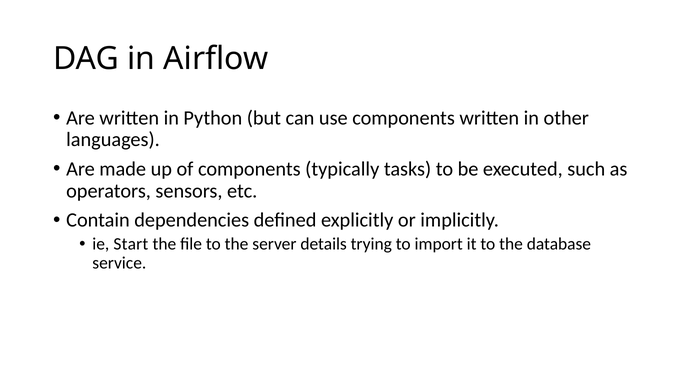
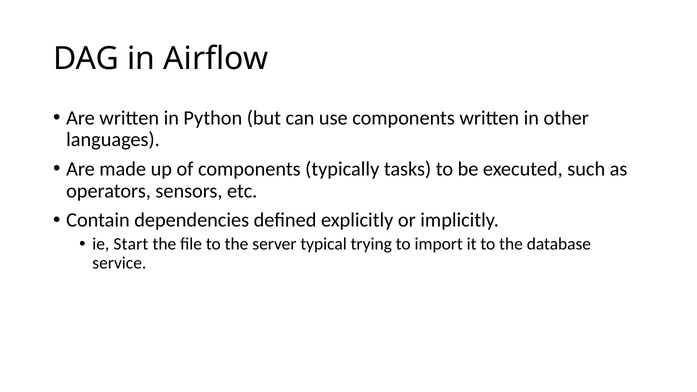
details: details -> typical
